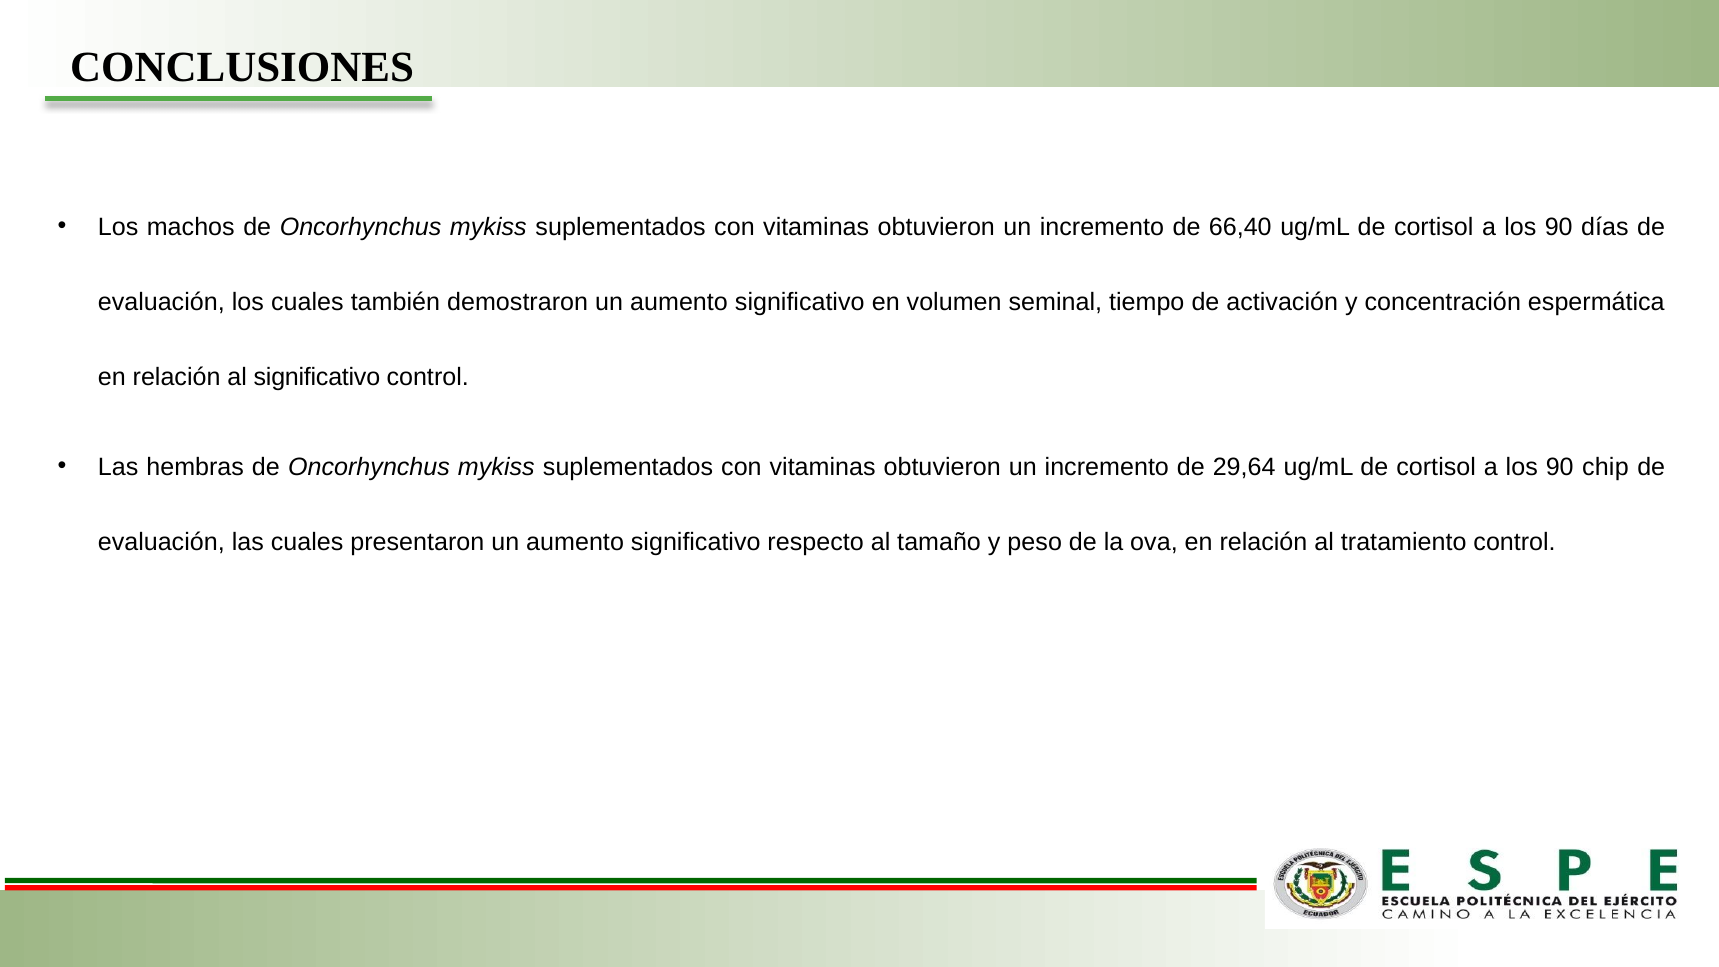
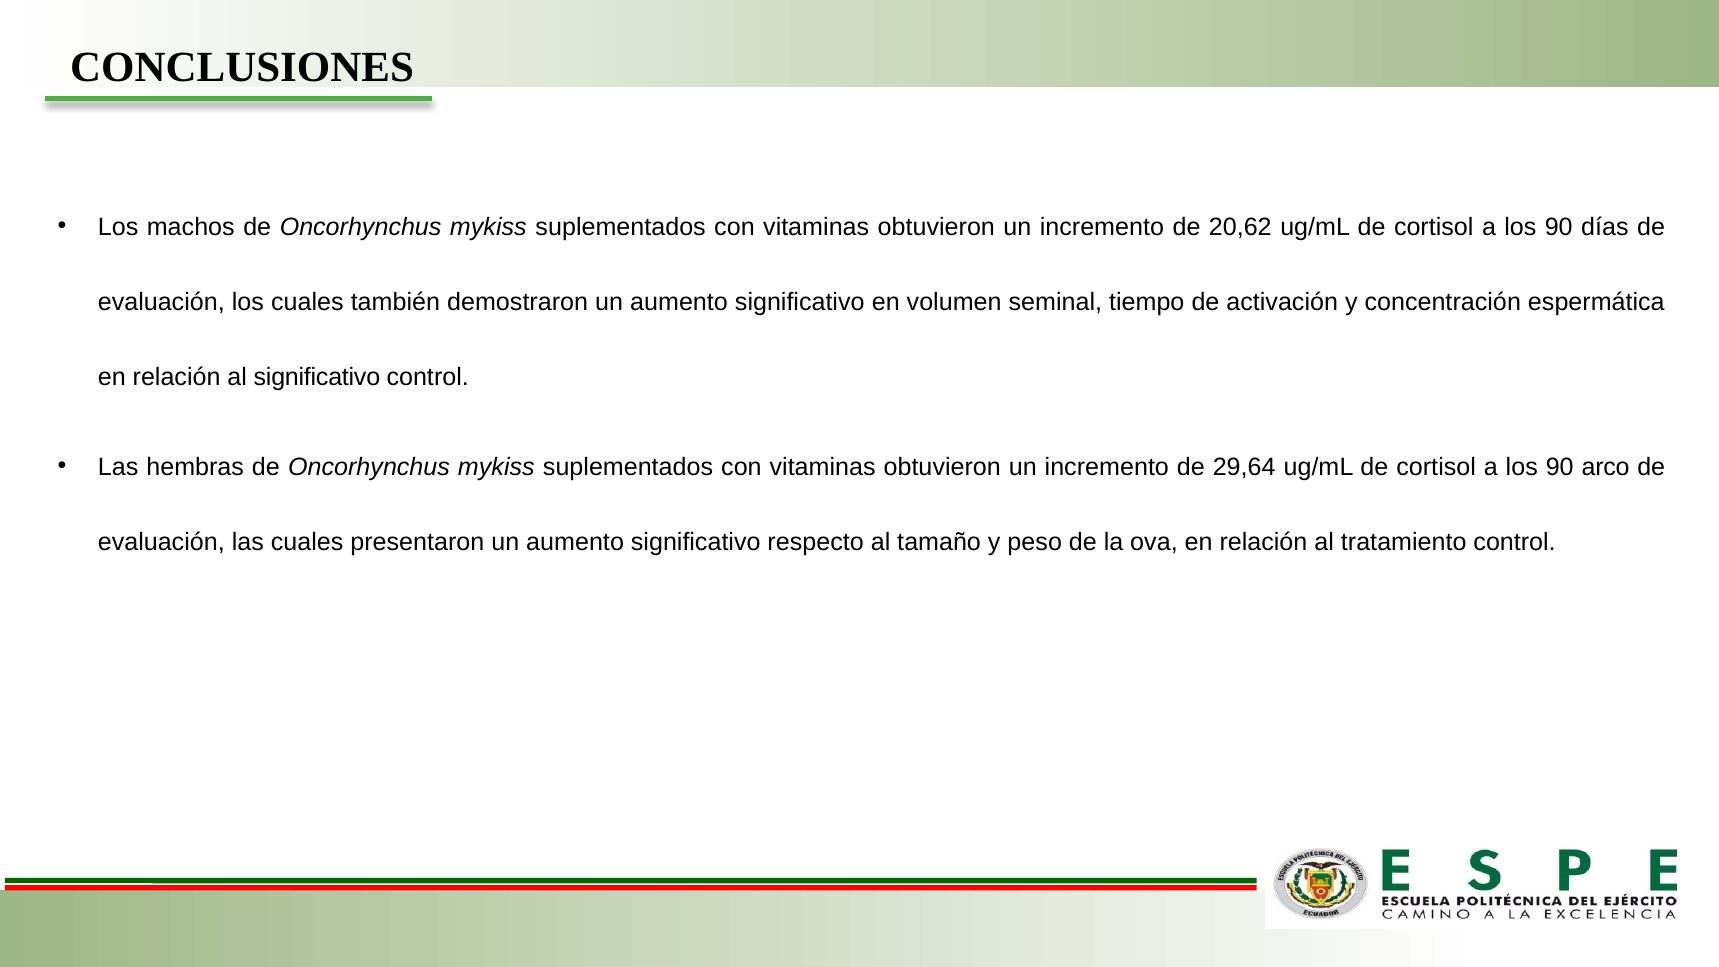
66,40: 66,40 -> 20,62
chip: chip -> arco
